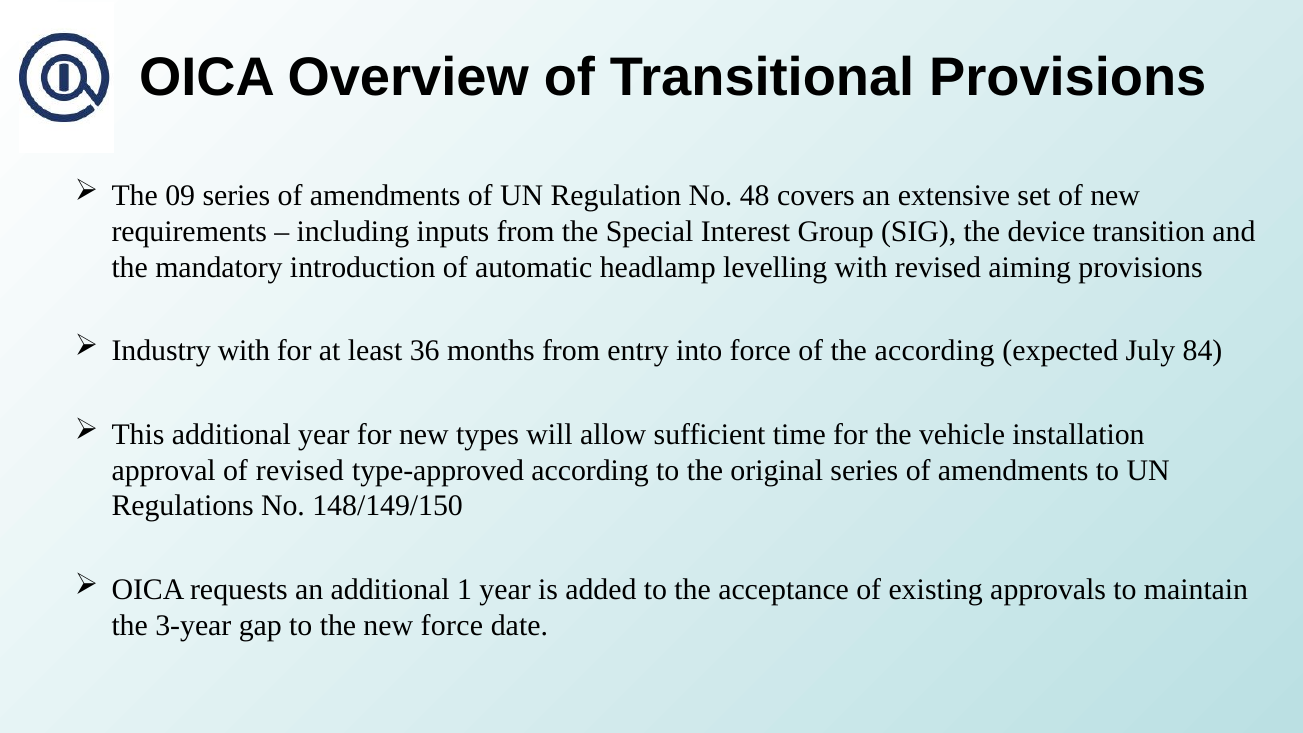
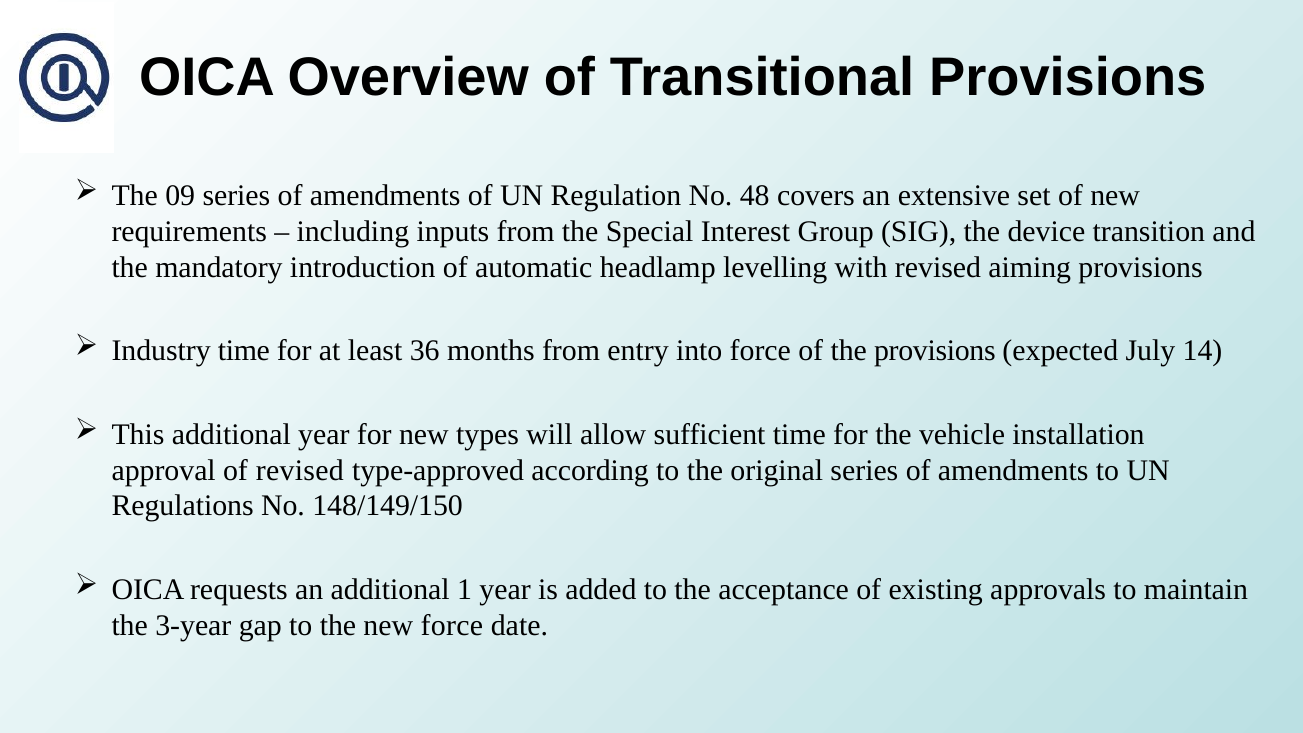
Industry with: with -> time
the according: according -> provisions
84: 84 -> 14
